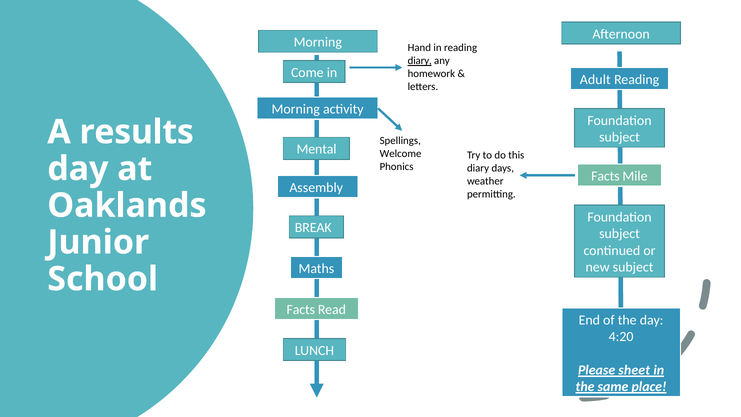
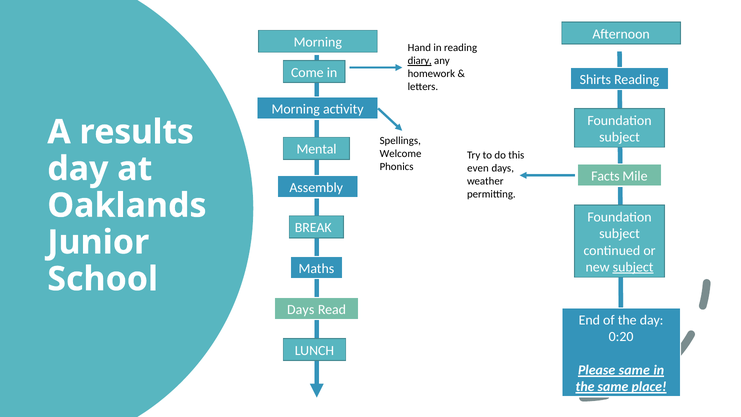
Adult: Adult -> Shirts
diary at (478, 168): diary -> even
subject at (633, 267) underline: none -> present
Facts at (301, 309): Facts -> Days
4:20: 4:20 -> 0:20
Please sheet: sheet -> same
